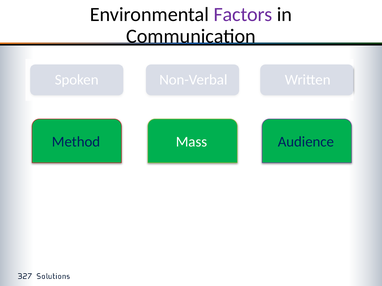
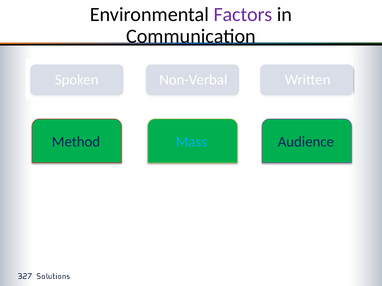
Mass colour: white -> light blue
